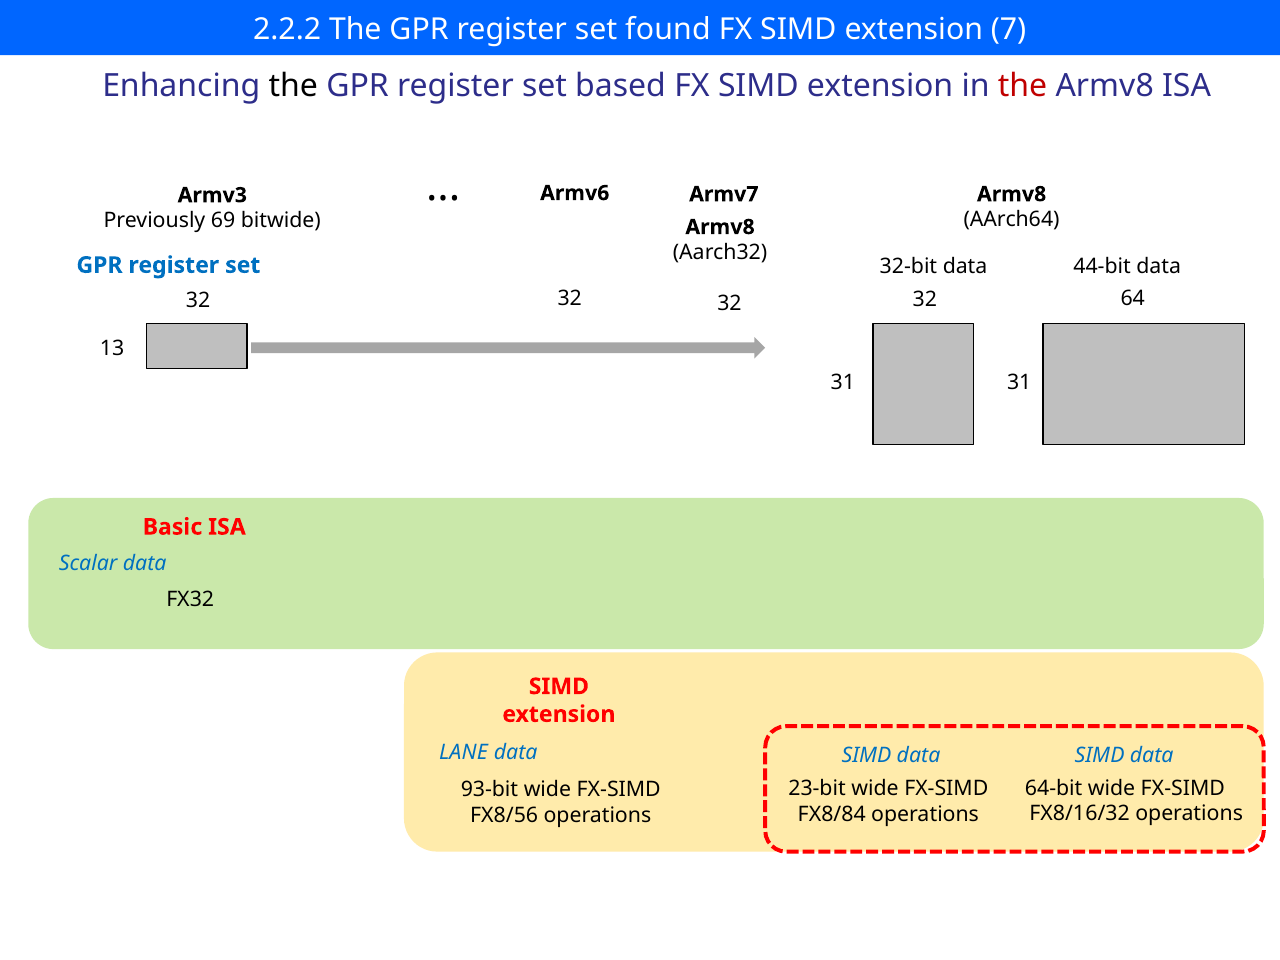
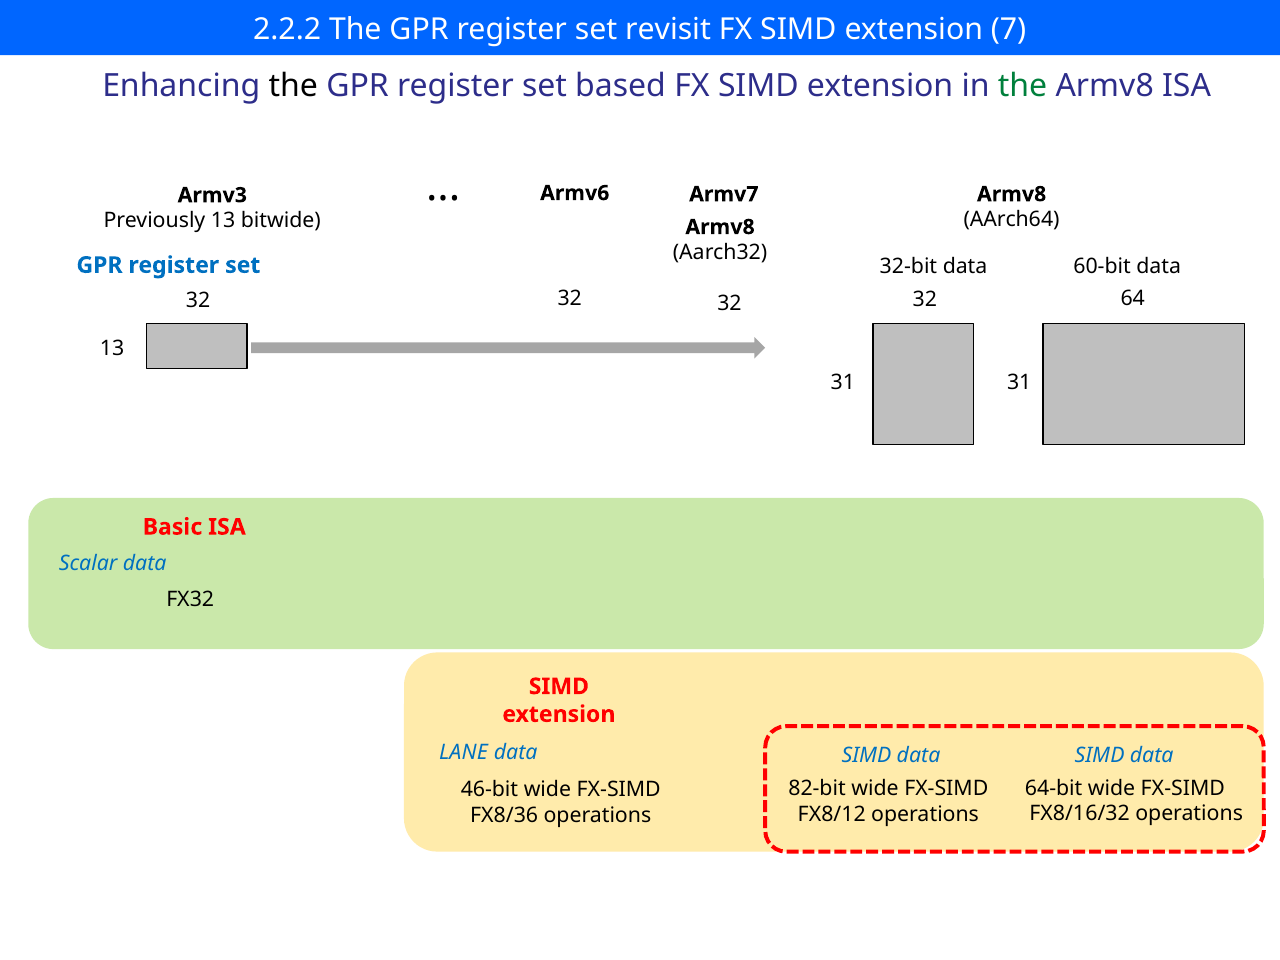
found: found -> revisit
the at (1023, 86) colour: red -> green
Previously 69: 69 -> 13
44-bit: 44-bit -> 60-bit
23-bit: 23-bit -> 82-bit
93-bit: 93-bit -> 46-bit
FX8/84: FX8/84 -> FX8/12
FX8/56: FX8/56 -> FX8/36
